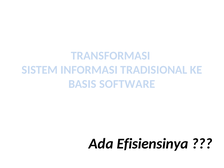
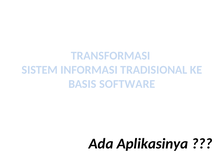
Efisiensinya: Efisiensinya -> Aplikasinya
